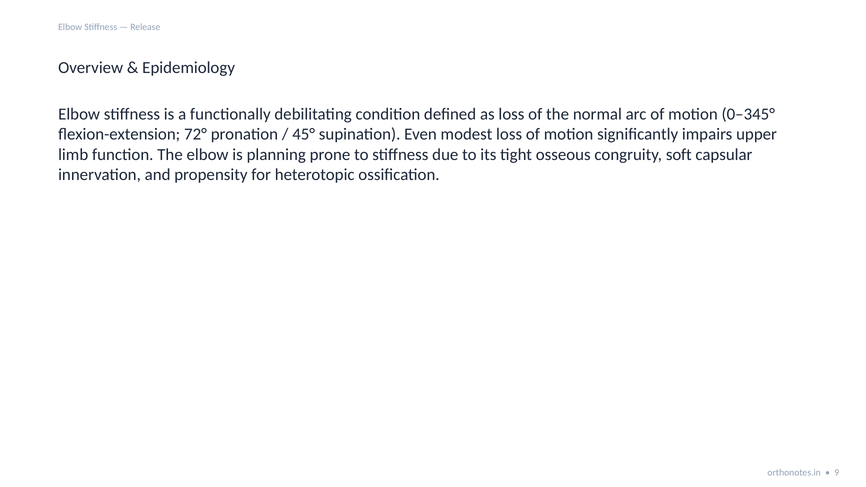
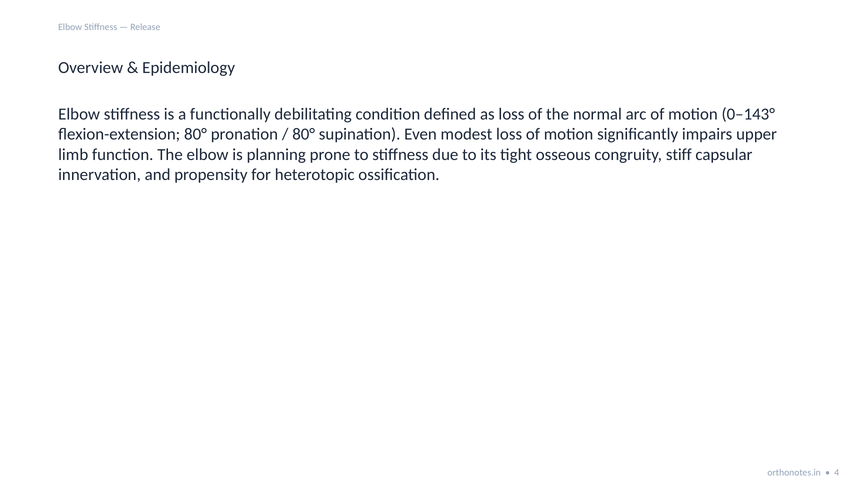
0–345°: 0–345° -> 0–143°
flexion-extension 72°: 72° -> 80°
45° at (304, 134): 45° -> 80°
soft: soft -> stiff
9: 9 -> 4
